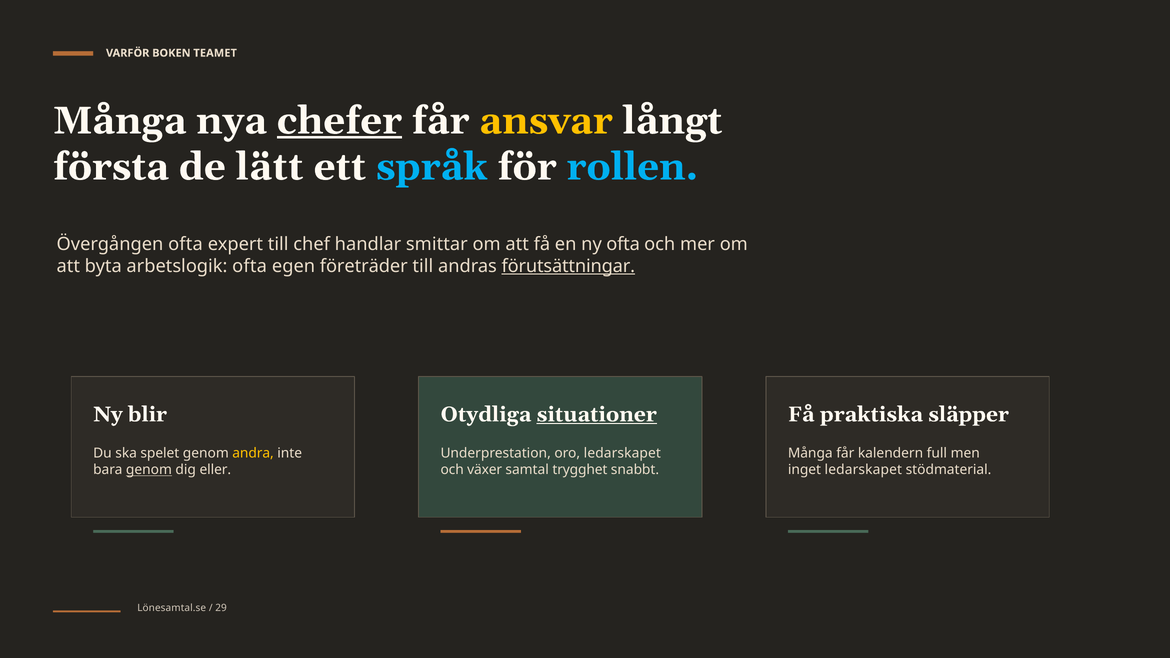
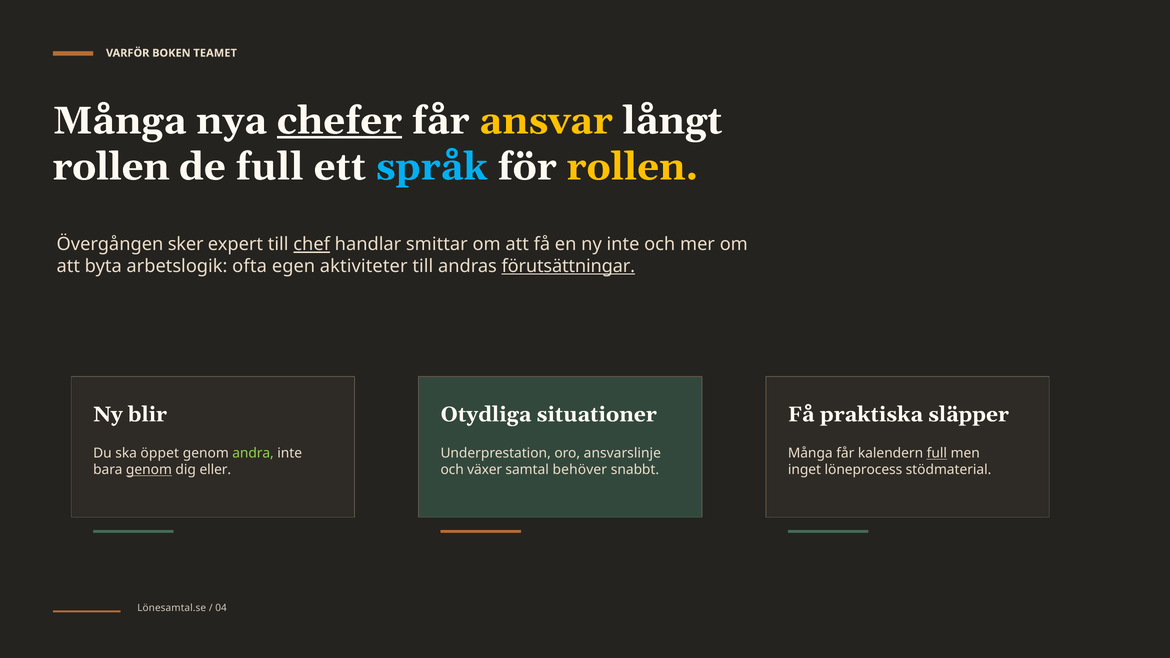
första at (111, 167): första -> rollen
de lätt: lätt -> full
rollen at (632, 167) colour: light blue -> yellow
Övergången ofta: ofta -> sker
chef underline: none -> present
ny ofta: ofta -> inte
företräder: företräder -> aktiviteter
situationer underline: present -> none
spelet: spelet -> öppet
andra colour: yellow -> light green
oro ledarskapet: ledarskapet -> ansvarslinje
full at (937, 453) underline: none -> present
trygghet: trygghet -> behöver
inget ledarskapet: ledarskapet -> löneprocess
29: 29 -> 04
